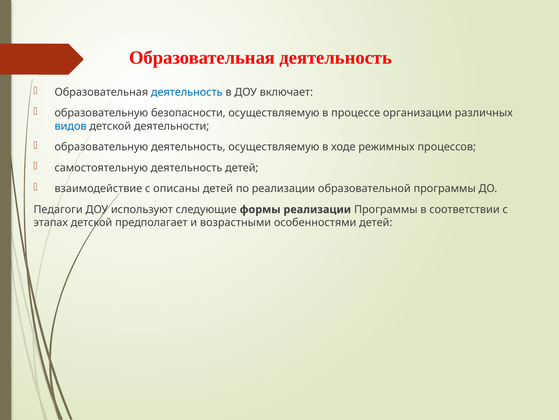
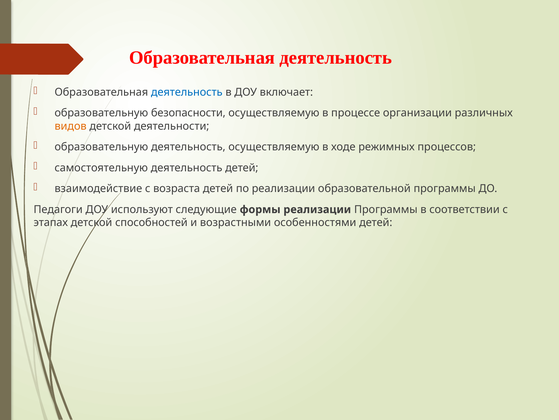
видов colour: blue -> orange
описаны: описаны -> возраста
предполагает: предполагает -> способностей
